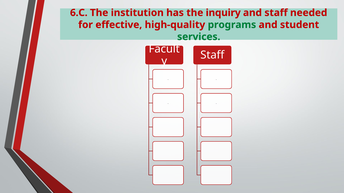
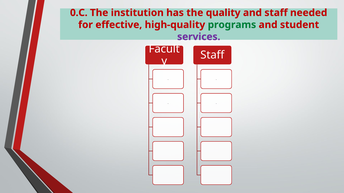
6.C: 6.C -> 0.C
inquiry: inquiry -> quality
services colour: green -> purple
